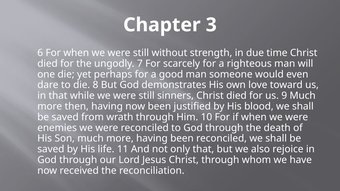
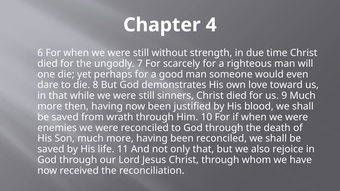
3: 3 -> 4
